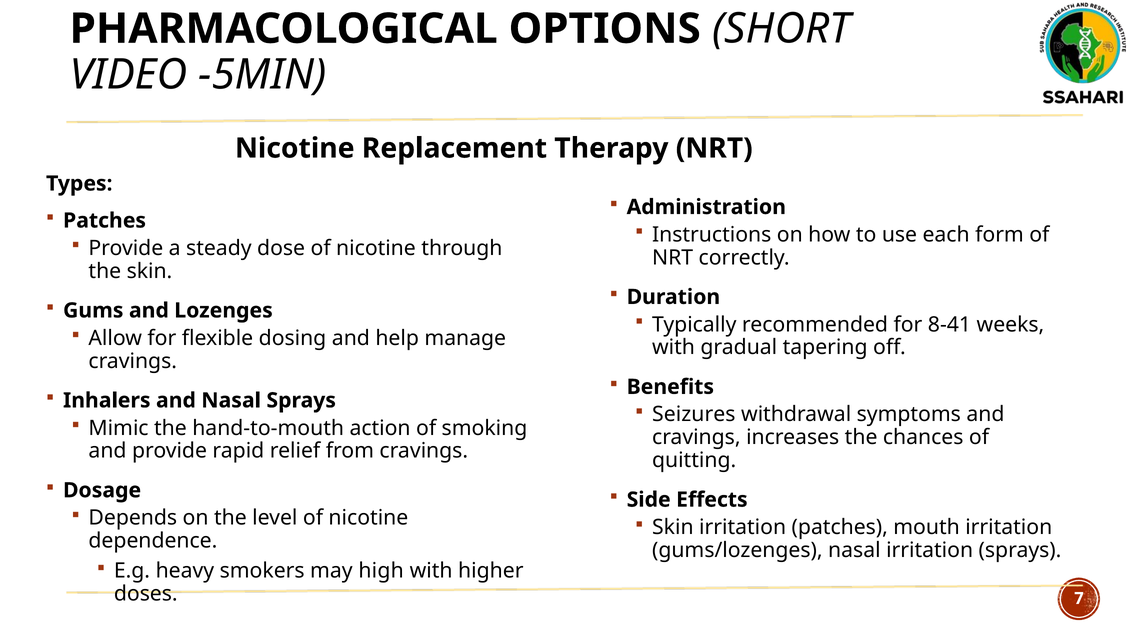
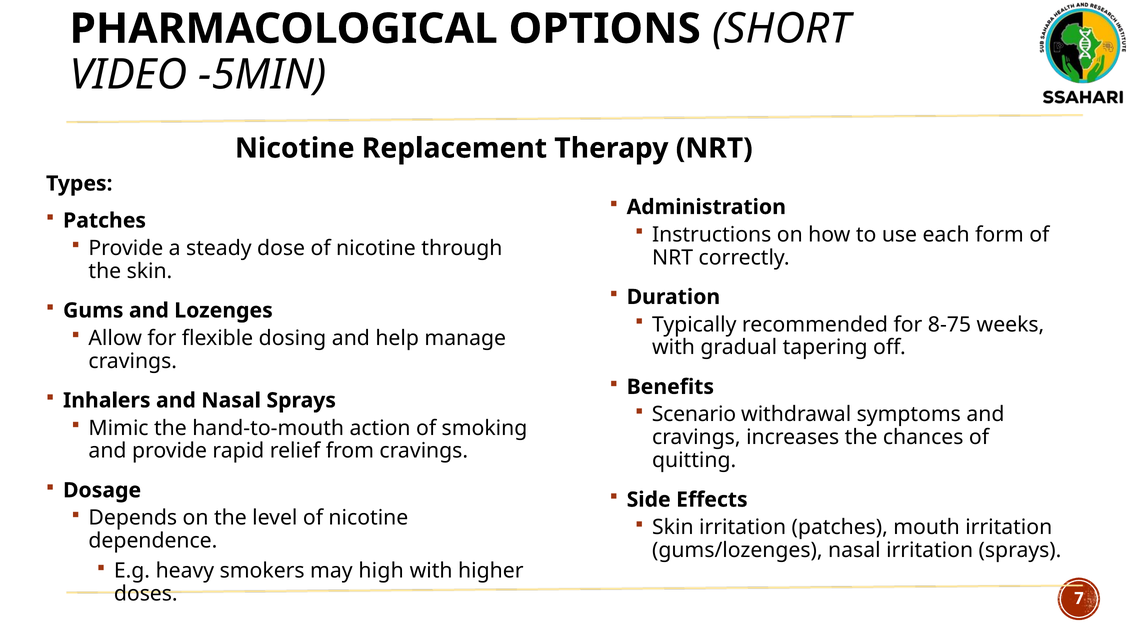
8-41: 8-41 -> 8-75
Seizures: Seizures -> Scenario
